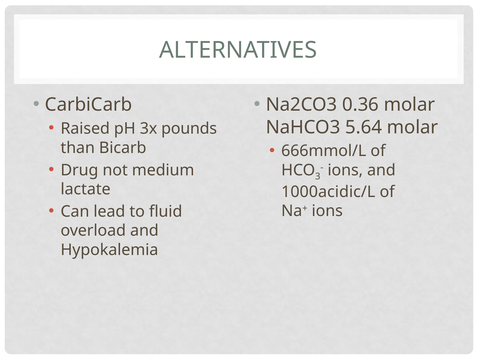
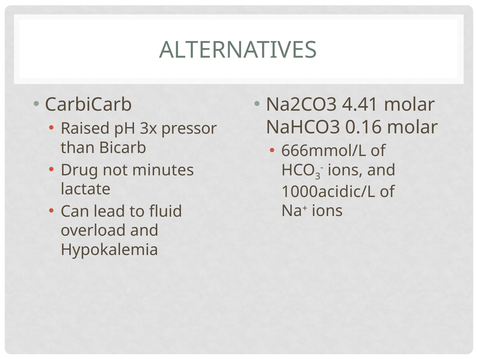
0.36: 0.36 -> 4.41
pounds: pounds -> pressor
5.64: 5.64 -> 0.16
medium: medium -> minutes
